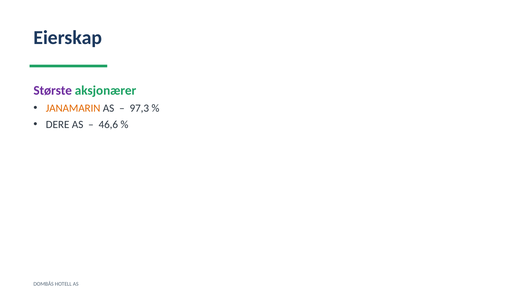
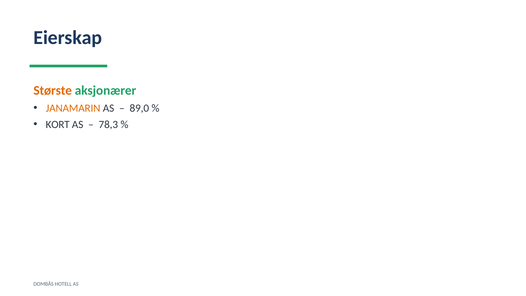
Største colour: purple -> orange
97,3: 97,3 -> 89,0
DERE: DERE -> KORT
46,6: 46,6 -> 78,3
